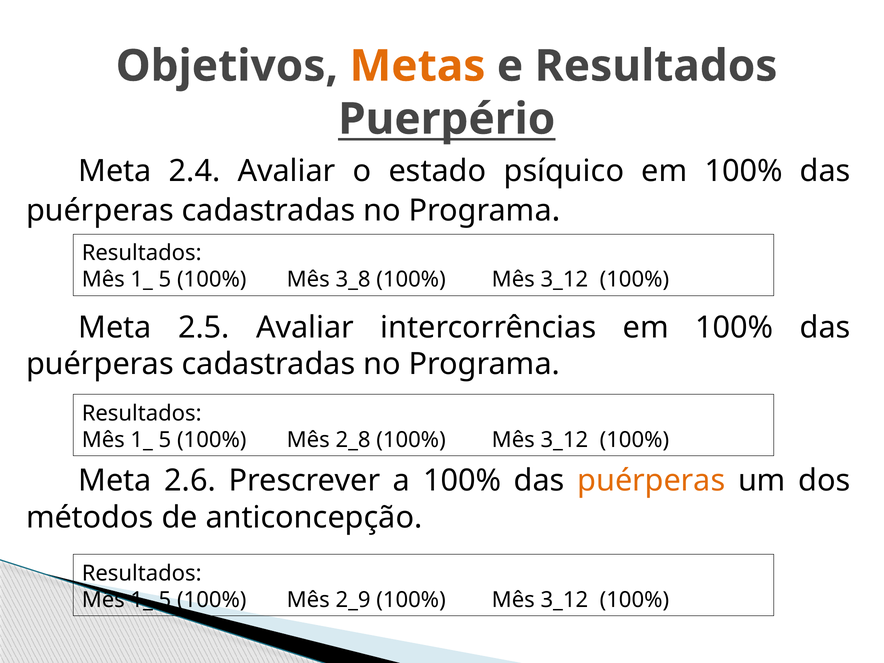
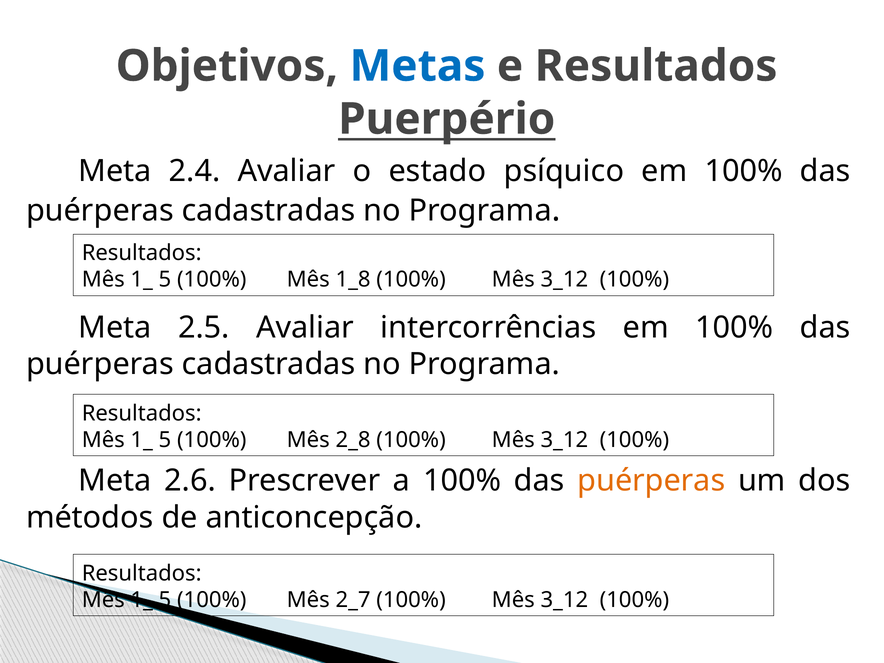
Metas colour: orange -> blue
3_8: 3_8 -> 1_8
2_9: 2_9 -> 2_7
